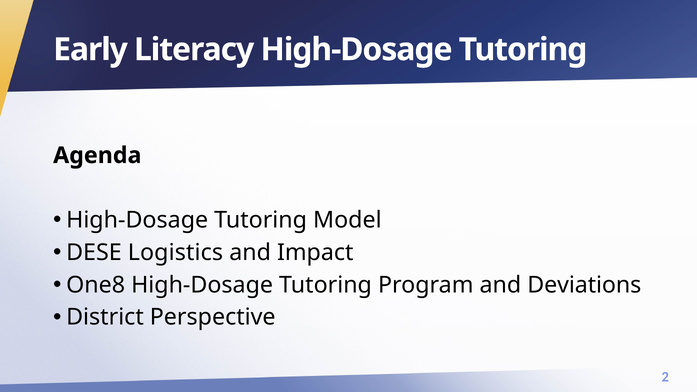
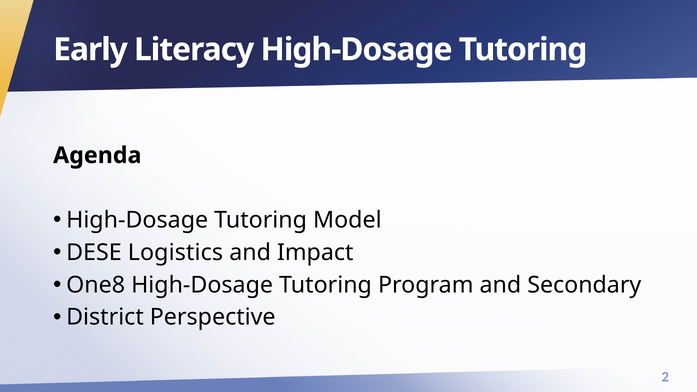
Deviations: Deviations -> Secondary
